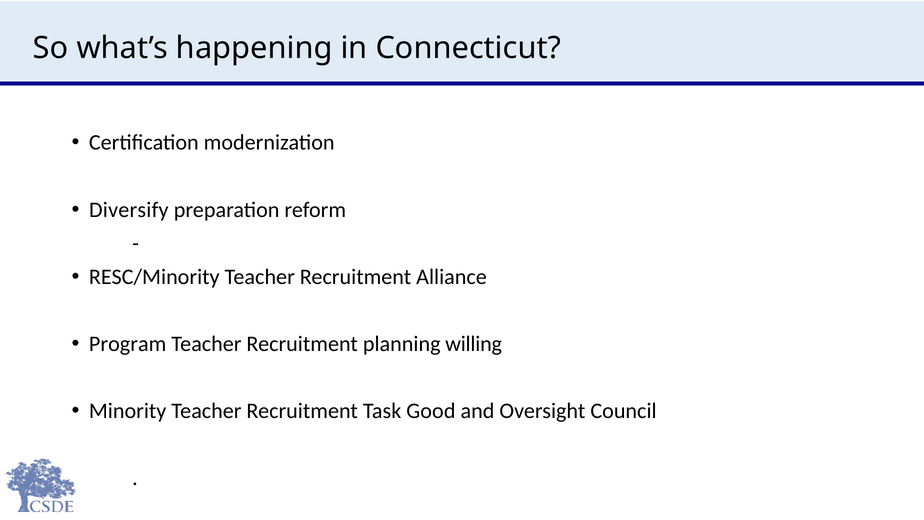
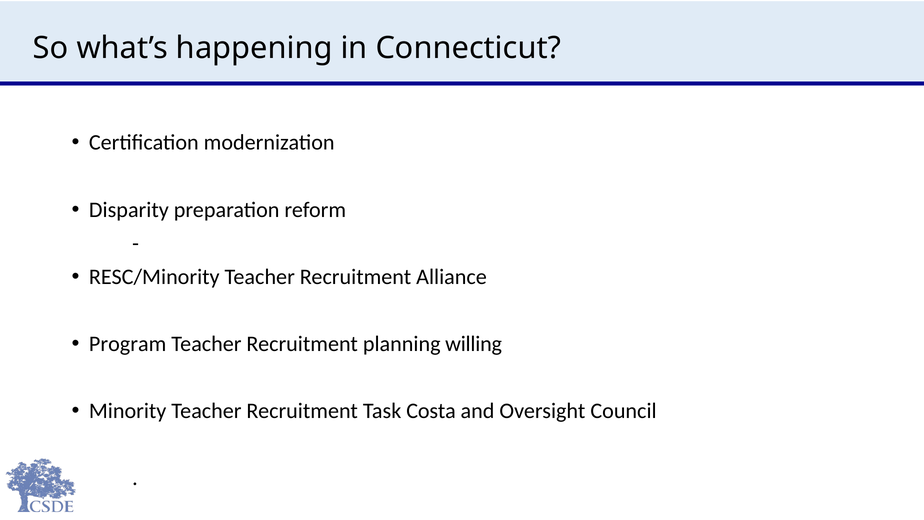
Diversify: Diversify -> Disparity
Good: Good -> Costa
